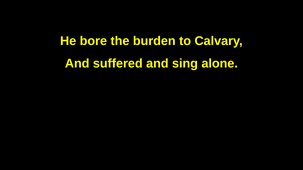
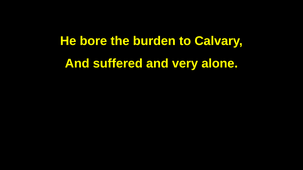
sing: sing -> very
